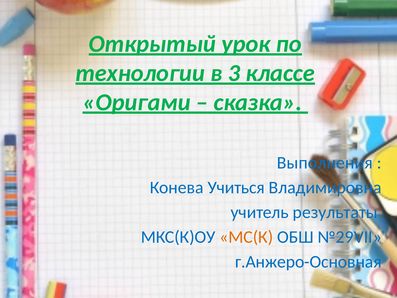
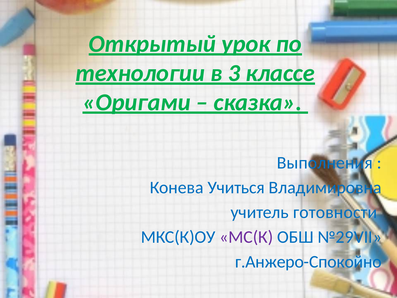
результаты: результаты -> готовности
МС(К colour: orange -> purple
г.Анжеро-Основная: г.Анжеро-Основная -> г.Анжеро-Спокойно
